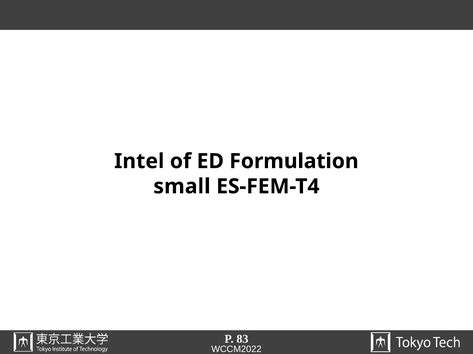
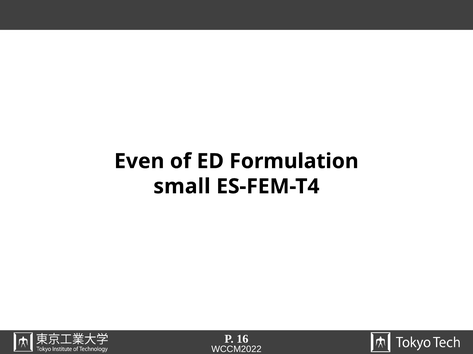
Intel: Intel -> Even
83: 83 -> 16
